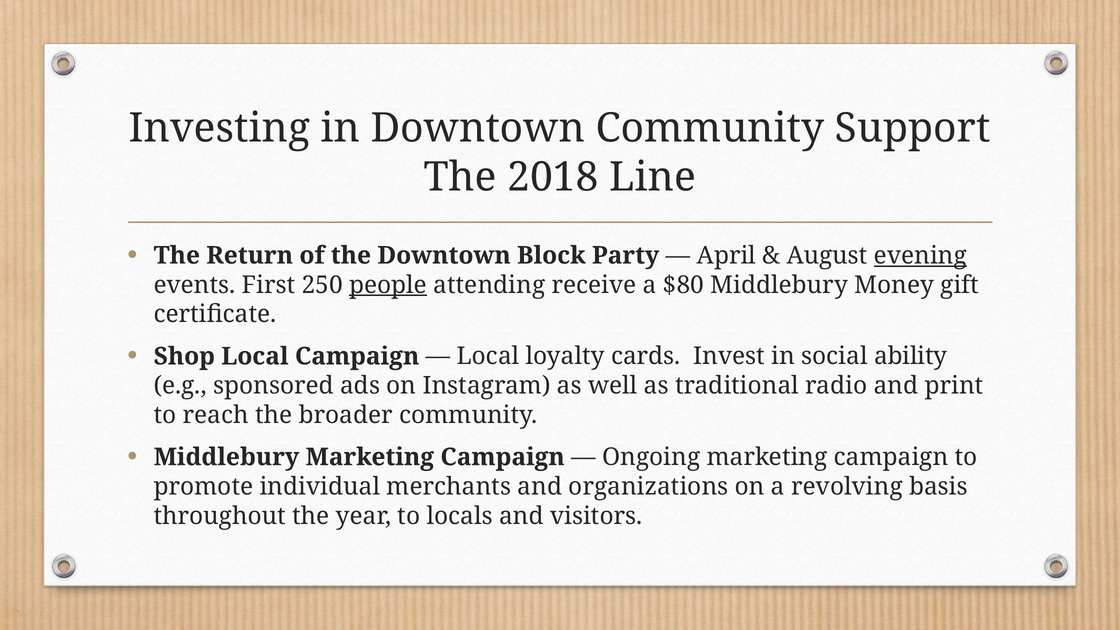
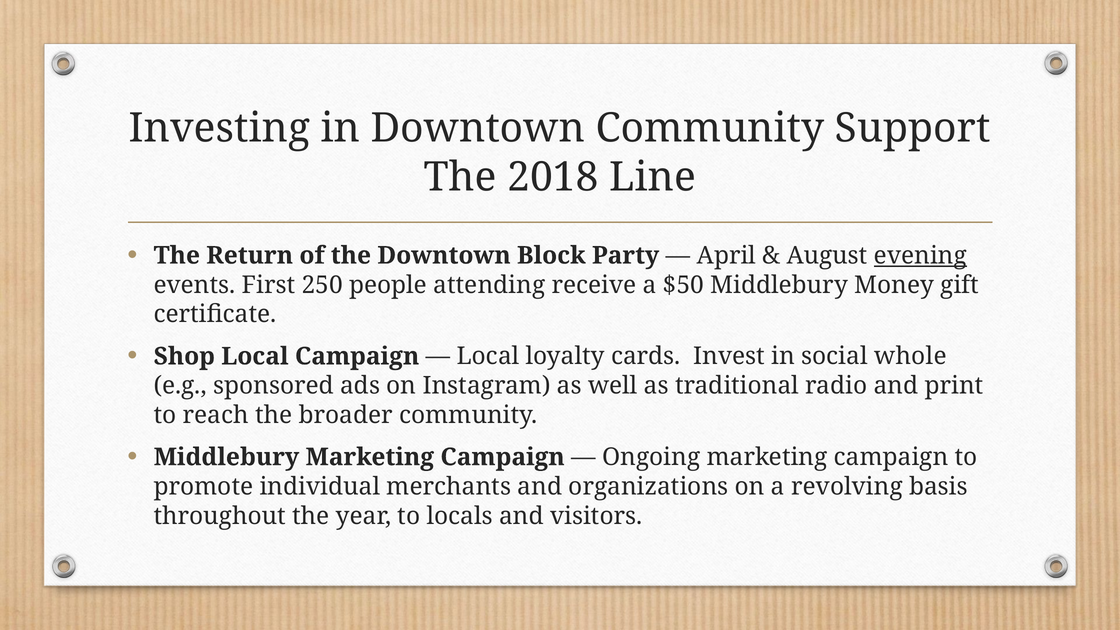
people underline: present -> none
$80: $80 -> $50
ability: ability -> whole
